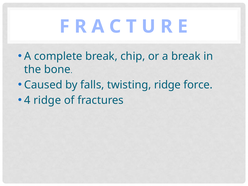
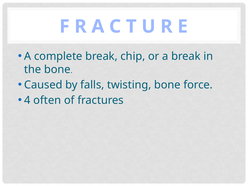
twisting ridge: ridge -> bone
4 ridge: ridge -> often
